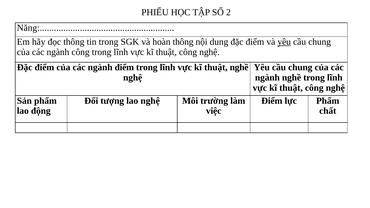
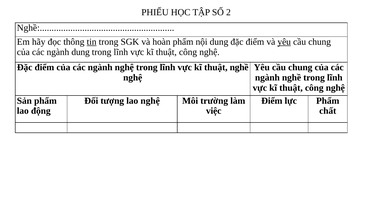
Năng at (96, 28): Năng -> Nghề
tin underline: none -> present
hoàn thông: thông -> phẩm
ngành công: công -> dung
ngành điểm: điểm -> nghệ
